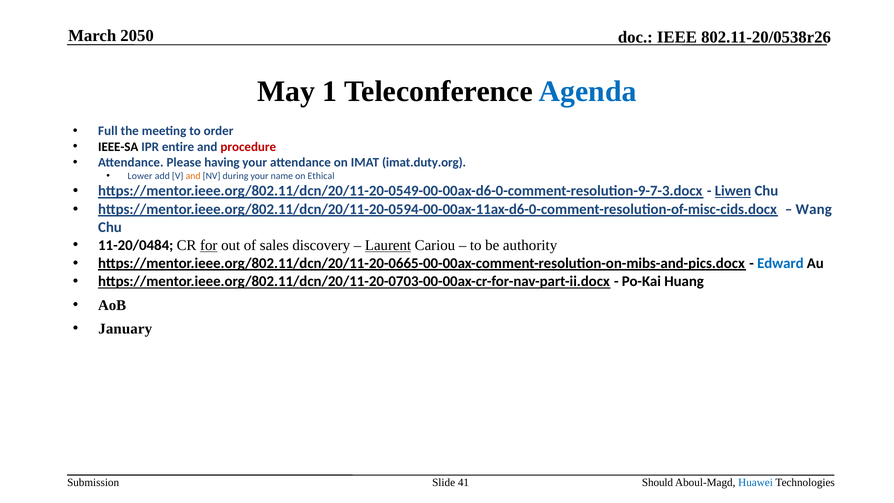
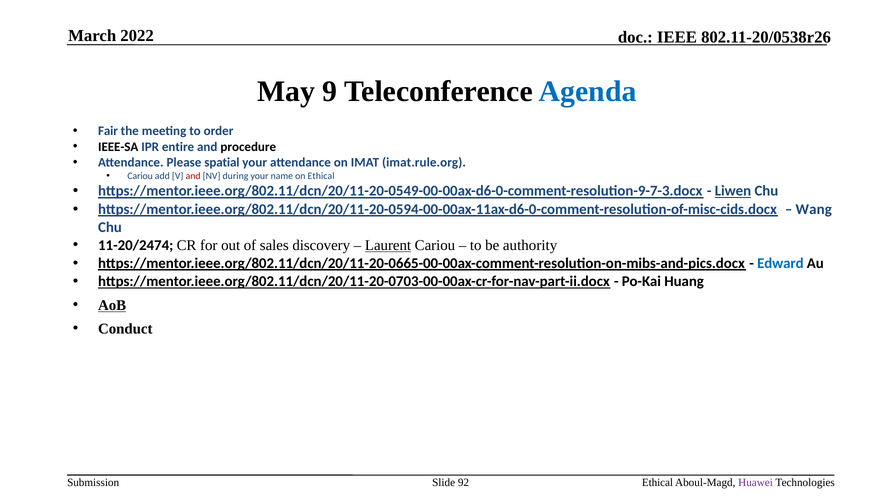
2050: 2050 -> 2022
1: 1 -> 9
Full: Full -> Fair
procedure colour: red -> black
having: having -> spatial
imat.duty.org: imat.duty.org -> imat.rule.org
Lower at (140, 176): Lower -> Cariou
and at (193, 176) colour: orange -> red
11-20/0484: 11-20/0484 -> 11-20/2474
for underline: present -> none
AoB underline: none -> present
January: January -> Conduct
41: 41 -> 92
Should at (658, 482): Should -> Ethical
Huawei colour: blue -> purple
